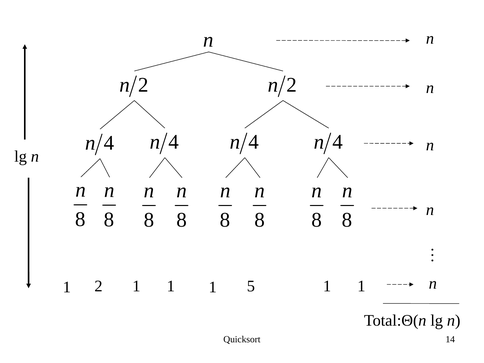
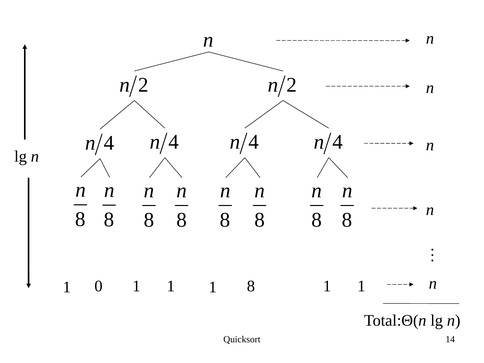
1 2: 2 -> 0
1 5: 5 -> 8
